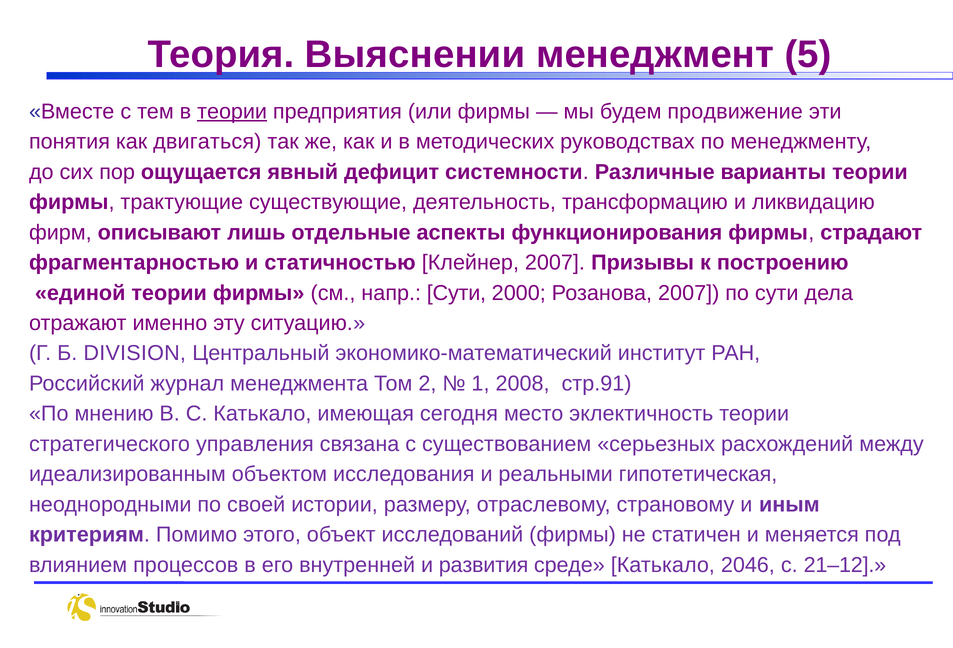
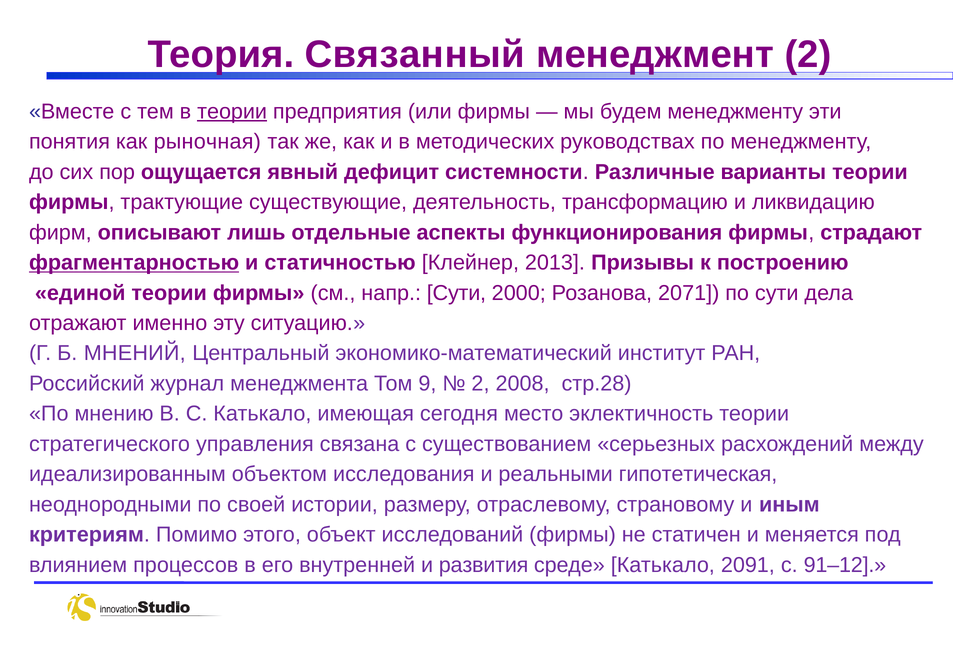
Выяснении: Выяснении -> Связанный
менеджмент 5: 5 -> 2
будем продвижение: продвижение -> менеджменту
двигаться: двигаться -> рыночная
фрагментарностью underline: none -> present
Клейнер 2007: 2007 -> 2013
Розанова 2007: 2007 -> 2071
DIVISION: DIVISION -> МНЕНИЙ
2: 2 -> 9
1 at (481, 384): 1 -> 2
стр.91: стр.91 -> стр.28
2046: 2046 -> 2091
21–12: 21–12 -> 91–12
